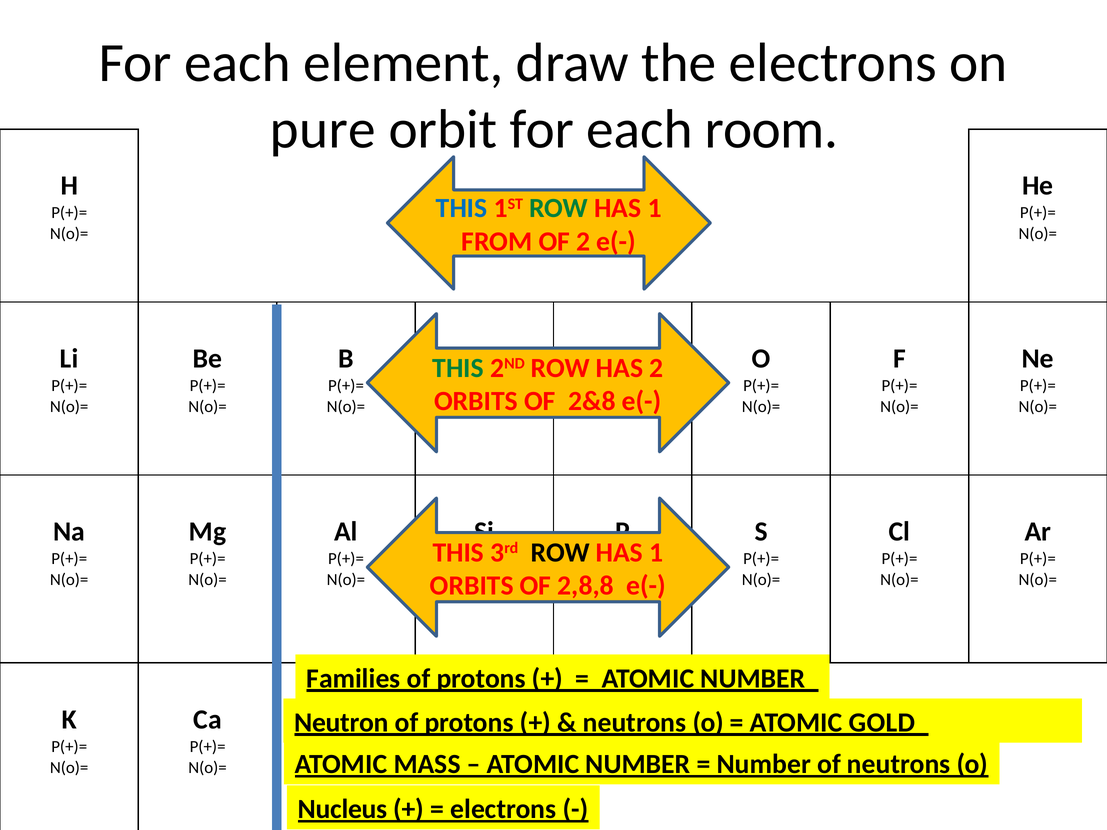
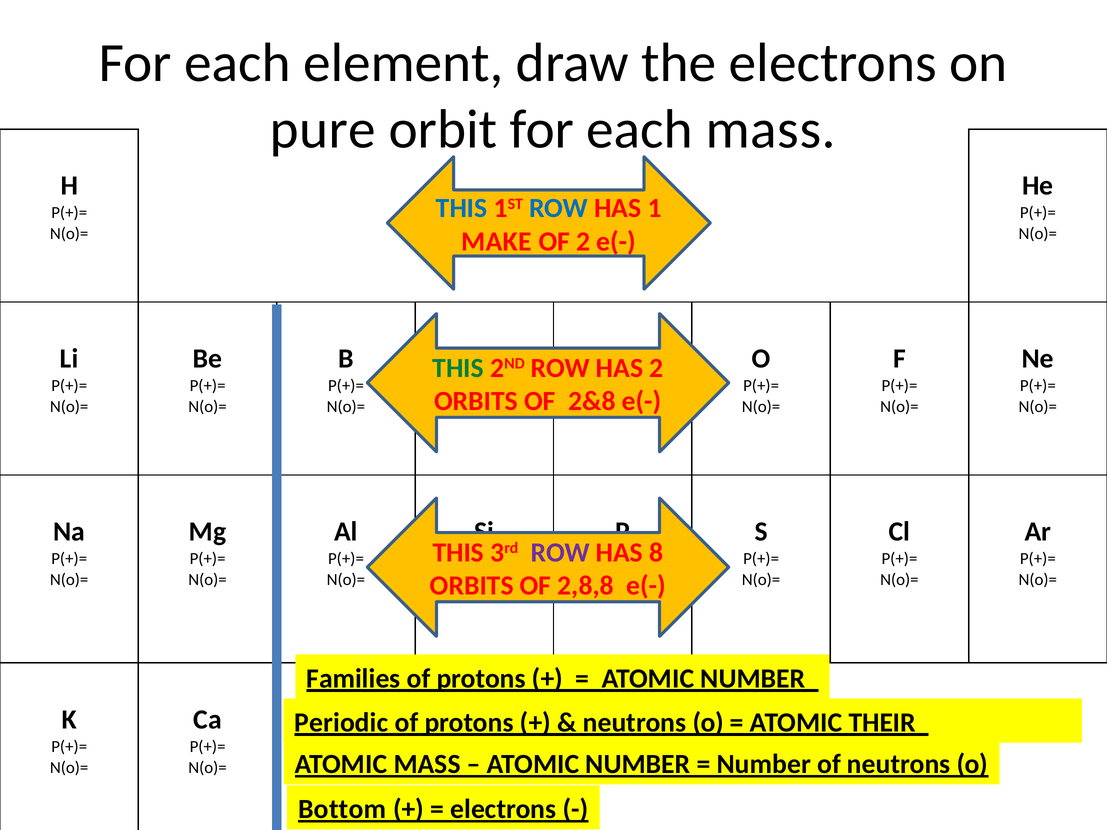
room at (771, 129): room -> mass
ROW at (559, 208) colour: green -> blue
FROM: FROM -> MAKE
ROW at (560, 553) colour: black -> purple
1 at (656, 553): 1 -> 8
Neutron: Neutron -> Periodic
GOLD: GOLD -> THEIR
Nucleus: Nucleus -> Bottom
